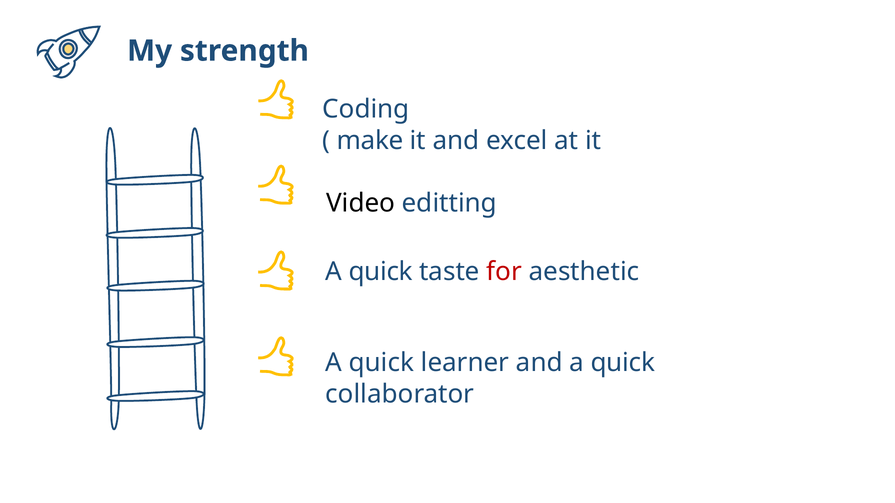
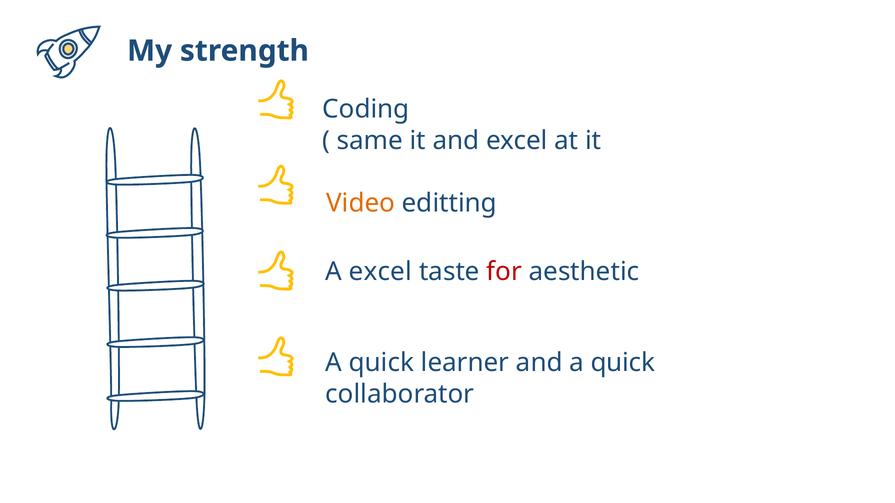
make: make -> same
Video colour: black -> orange
quick at (381, 272): quick -> excel
